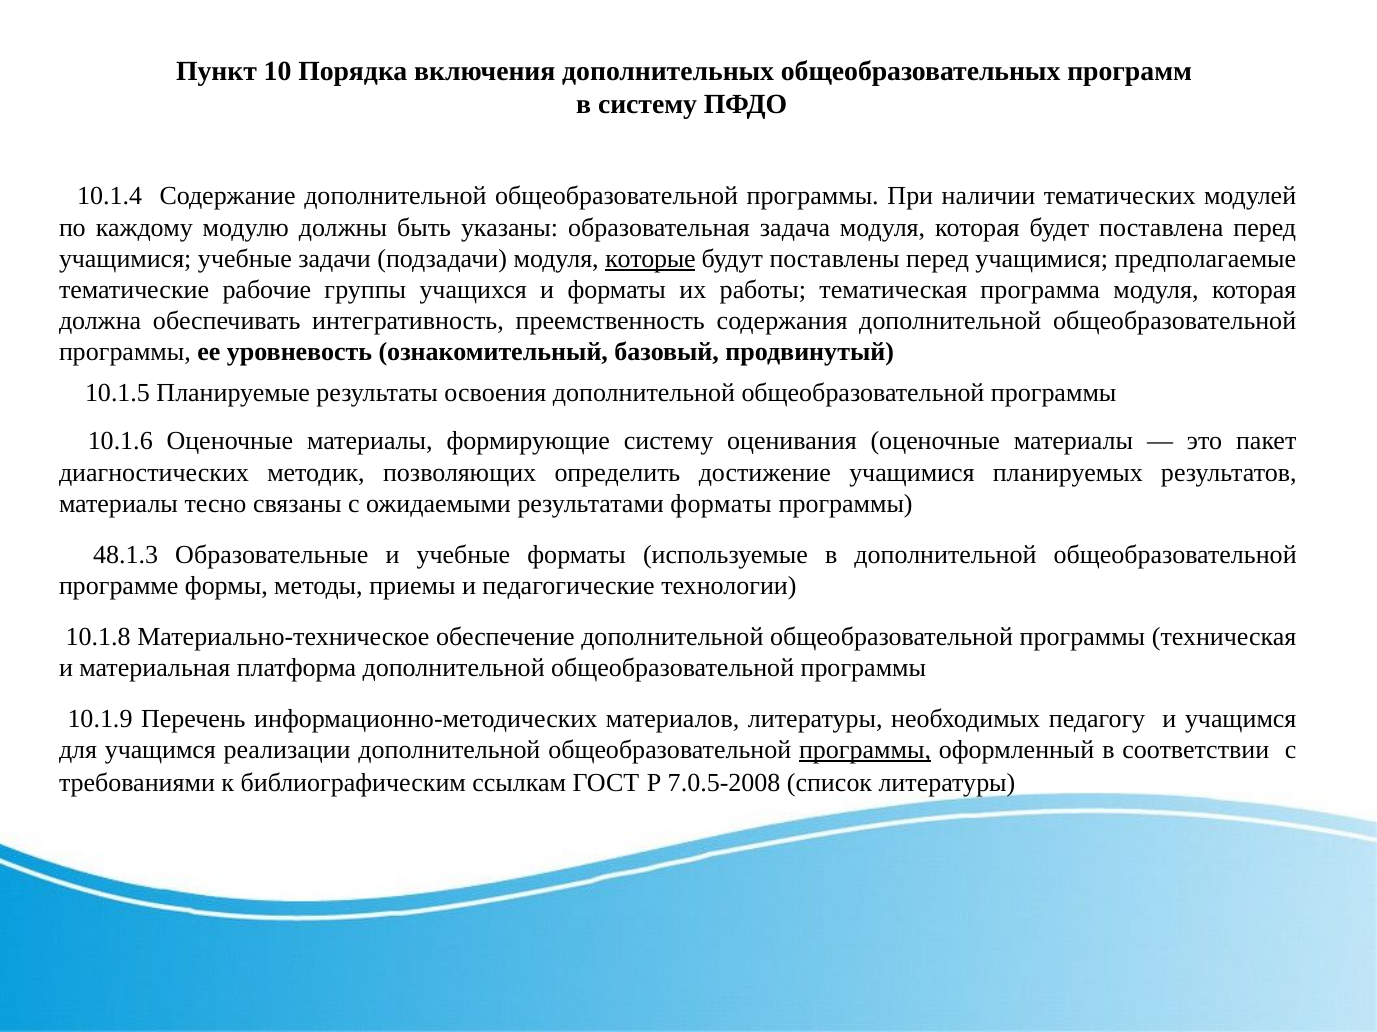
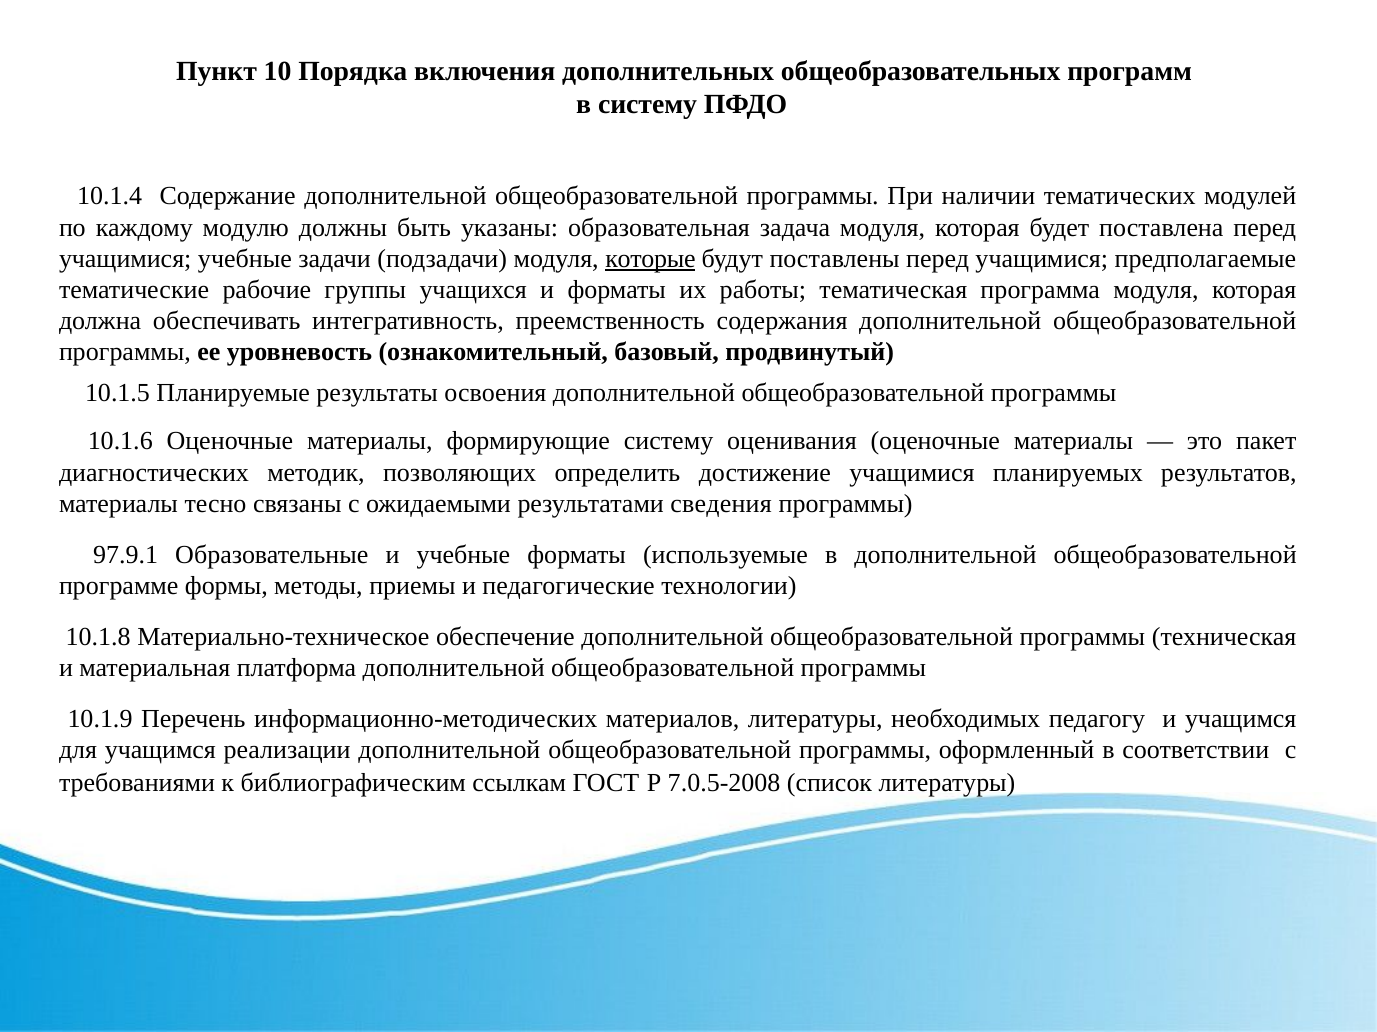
результатами форматы: форматы -> сведения
48.1.3: 48.1.3 -> 97.9.1
программы at (865, 750) underline: present -> none
